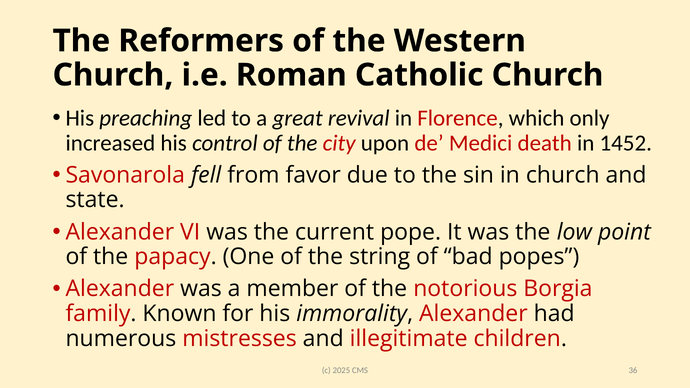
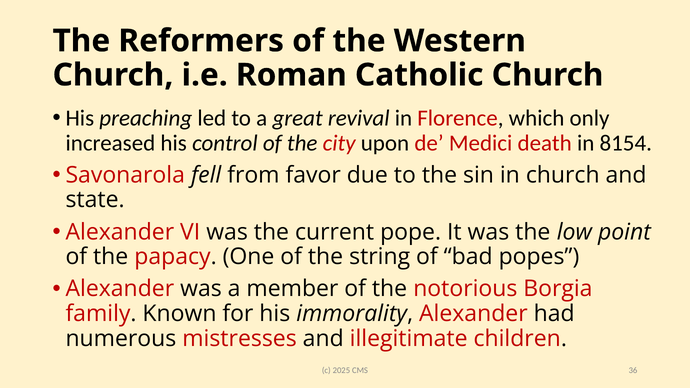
1452: 1452 -> 8154
